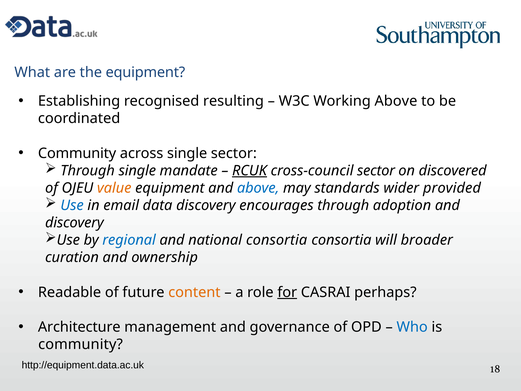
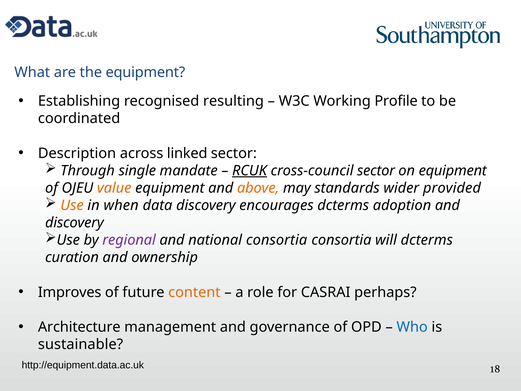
Working Above: Above -> Profile
Community at (77, 153): Community -> Description
across single: single -> linked
on discovered: discovered -> equipment
above at (258, 188) colour: blue -> orange
Use at (72, 205) colour: blue -> orange
email: email -> when
encourages through: through -> dcterms
regional colour: blue -> purple
will broader: broader -> dcterms
Readable: Readable -> Improves
for underline: present -> none
community at (81, 344): community -> sustainable
